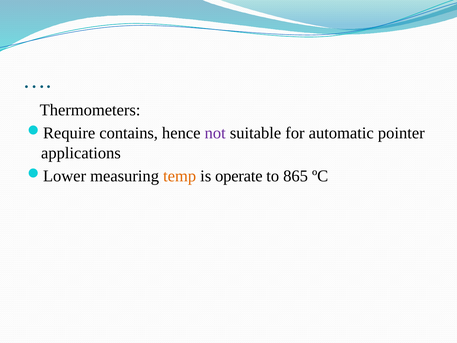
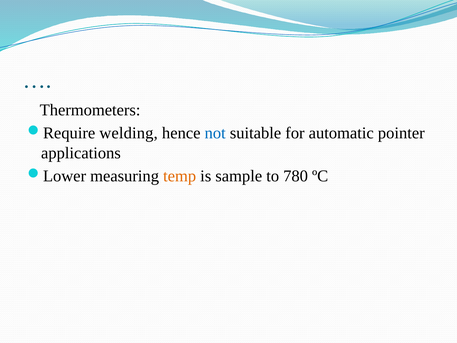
contains: contains -> welding
not colour: purple -> blue
operate: operate -> sample
865: 865 -> 780
